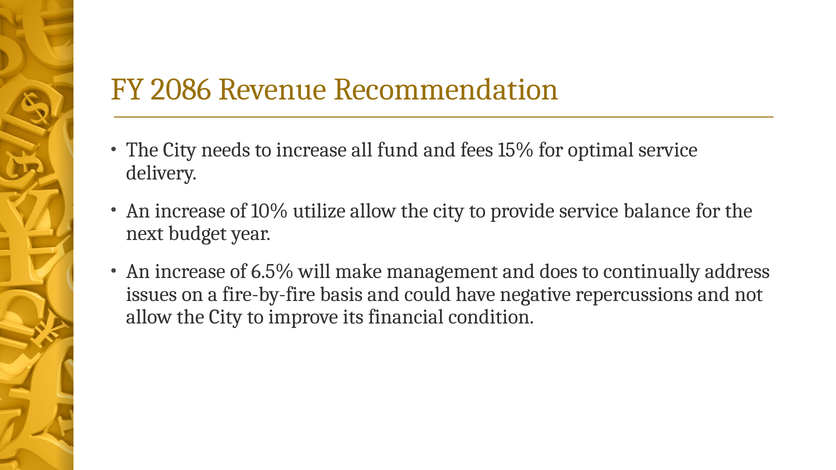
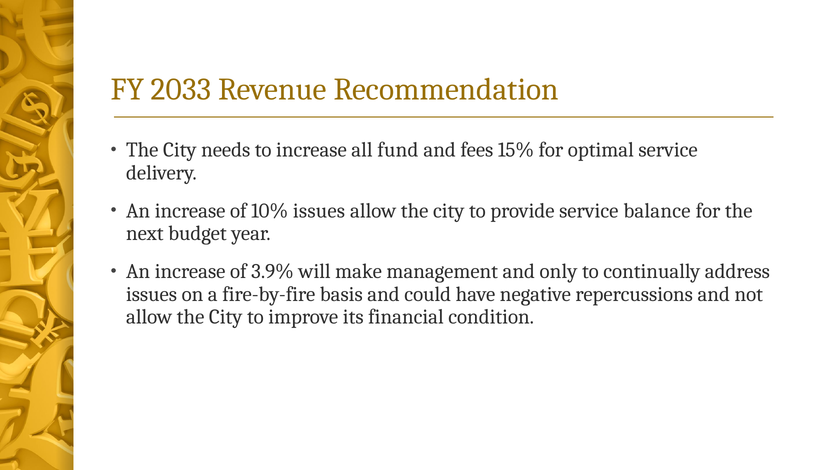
2086: 2086 -> 2033
10% utilize: utilize -> issues
6.5%: 6.5% -> 3.9%
does: does -> only
